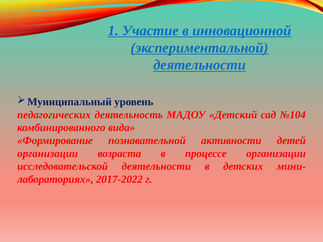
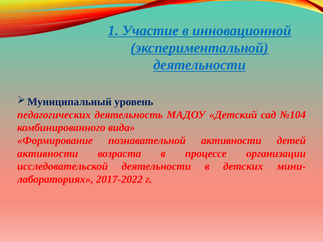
организации at (48, 154): организации -> активности
